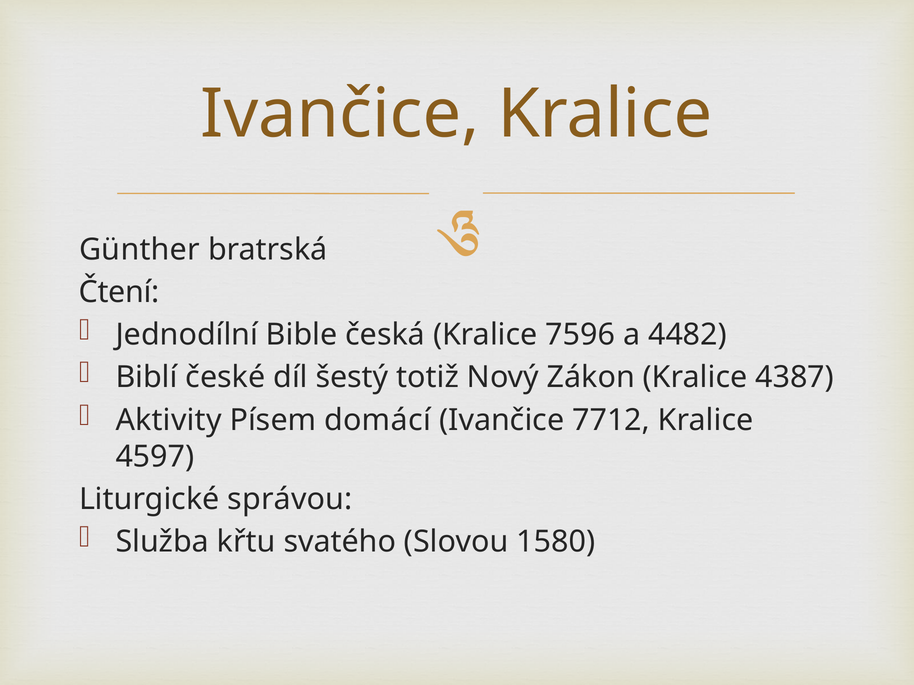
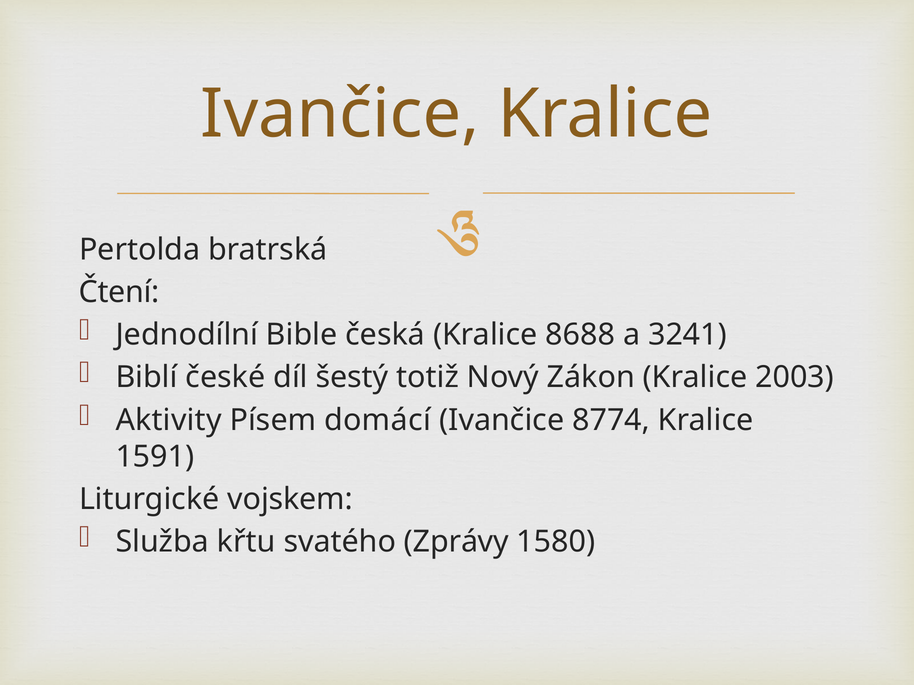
Günther: Günther -> Pertolda
7596: 7596 -> 8688
4482: 4482 -> 3241
4387: 4387 -> 2003
7712: 7712 -> 8774
4597: 4597 -> 1591
správou: správou -> vojskem
Slovou: Slovou -> Zprávy
